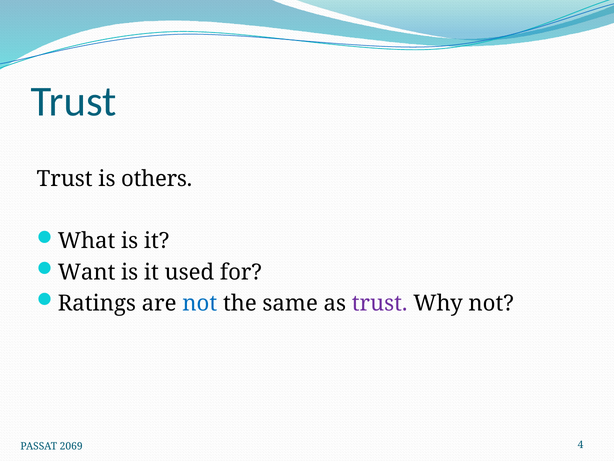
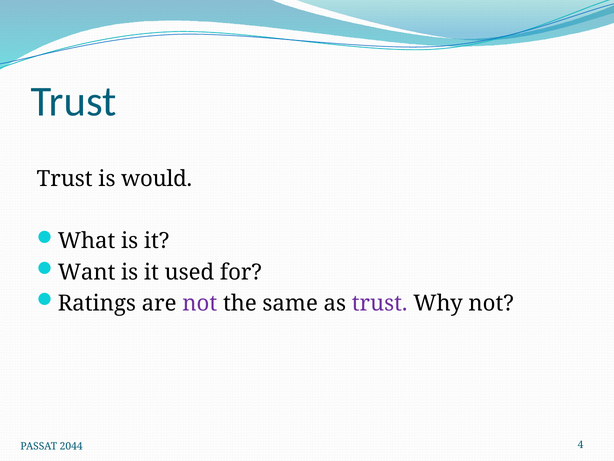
others: others -> would
not at (200, 303) colour: blue -> purple
2069: 2069 -> 2044
